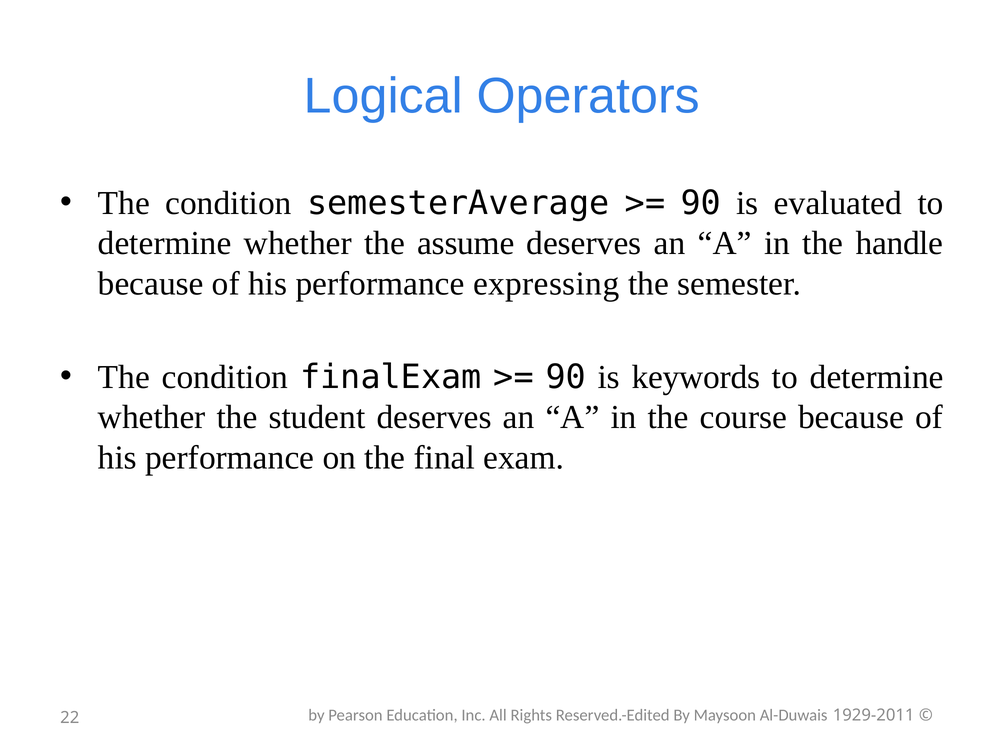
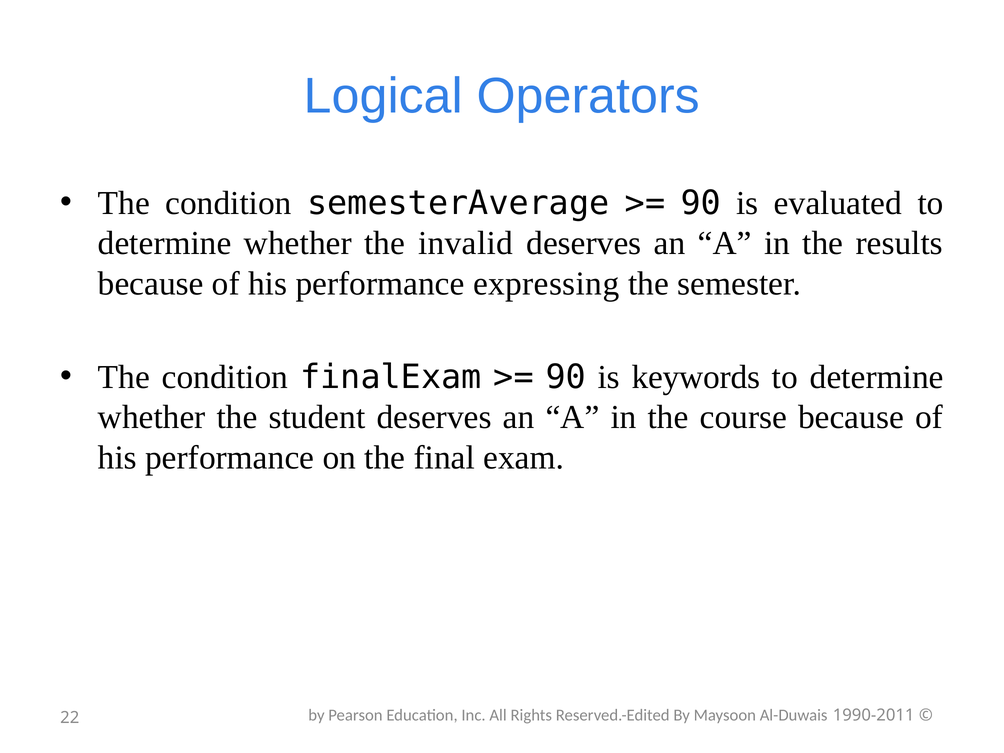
assume: assume -> invalid
handle: handle -> results
1929-2011: 1929-2011 -> 1990-2011
